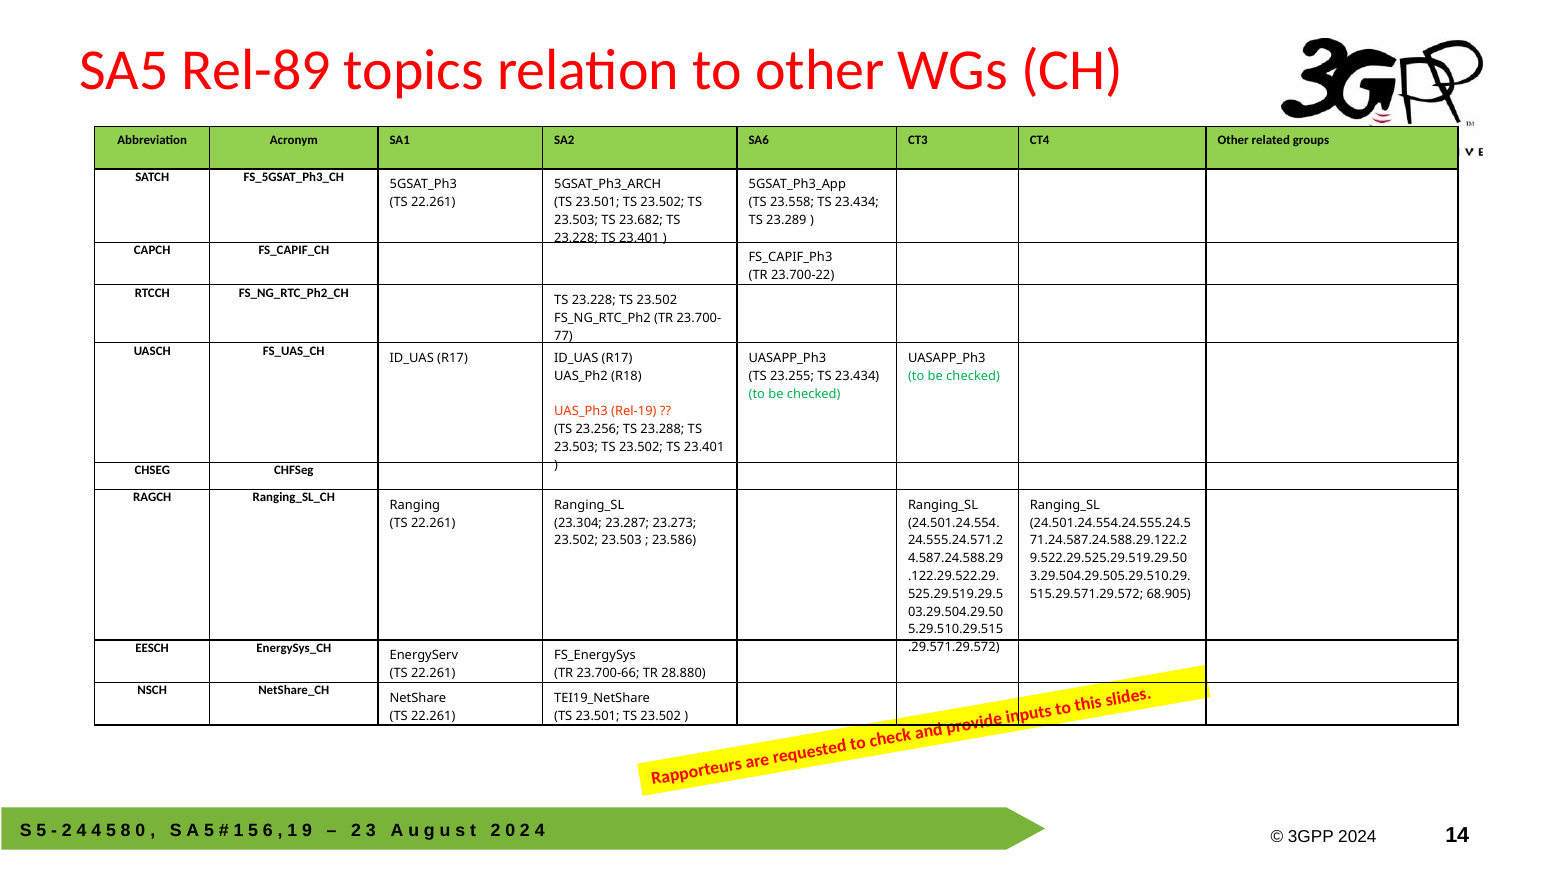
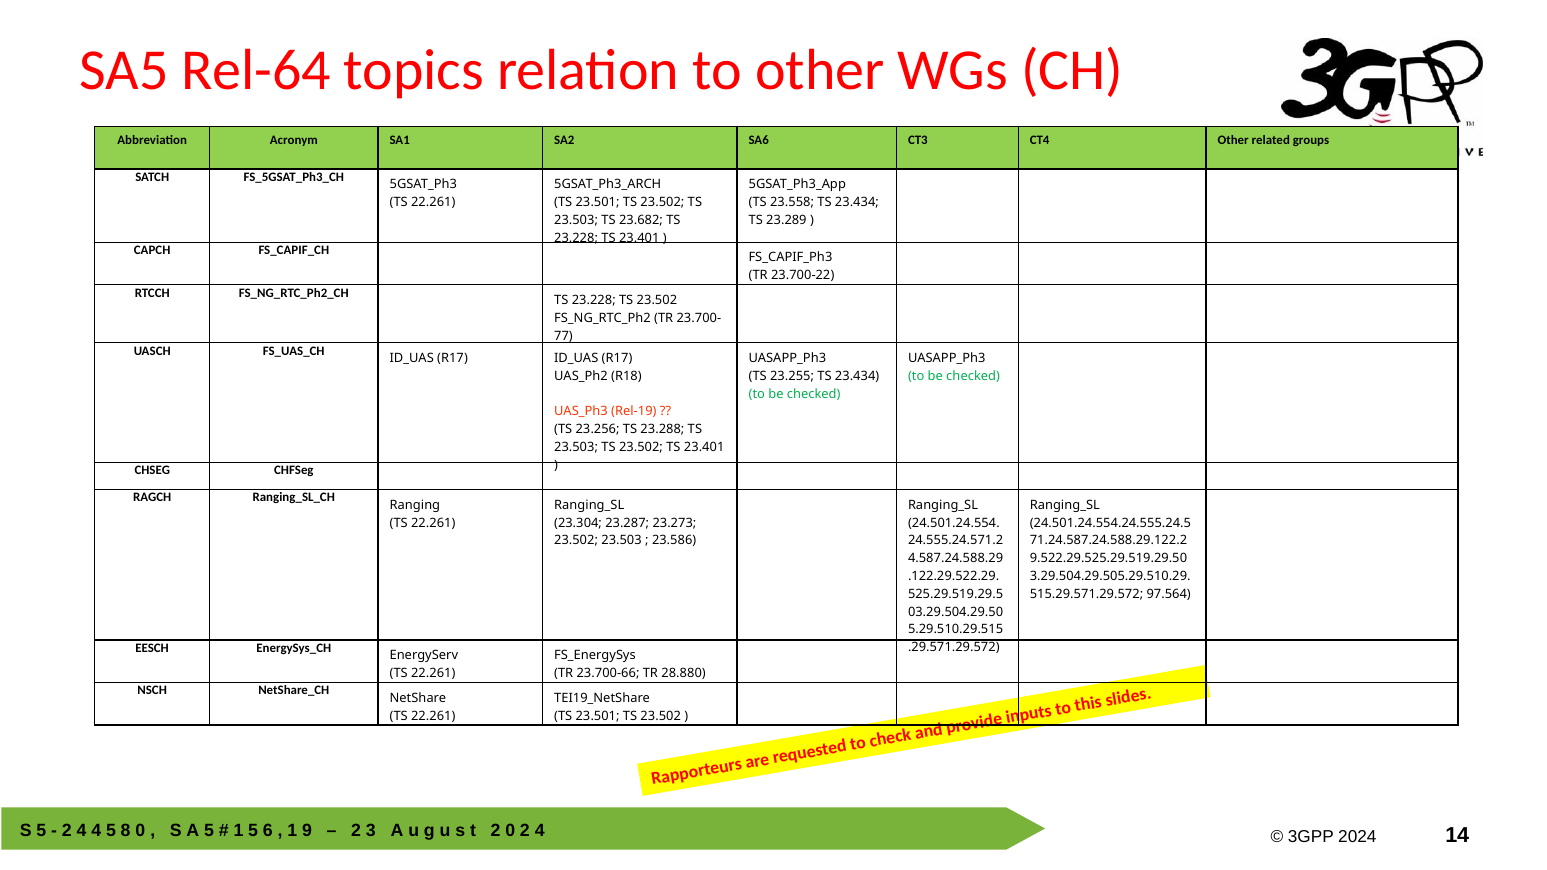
Rel-89: Rel-89 -> Rel-64
68.905: 68.905 -> 97.564
